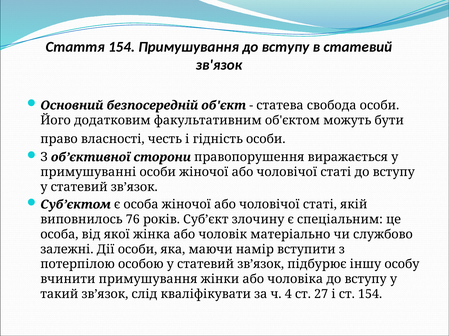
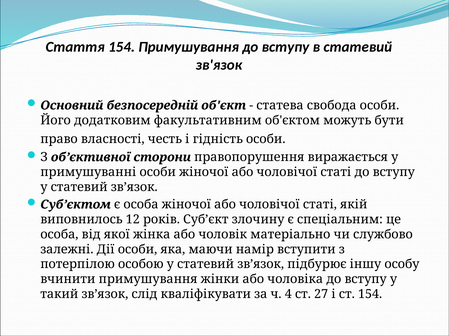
76: 76 -> 12
